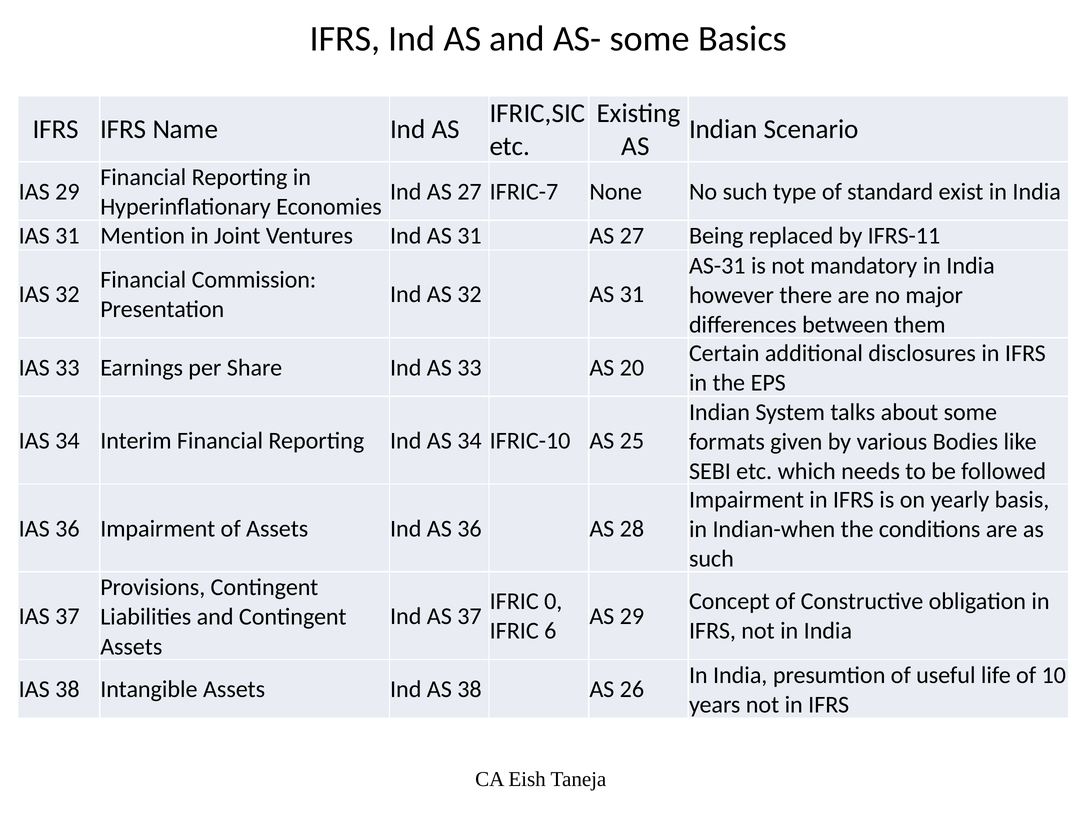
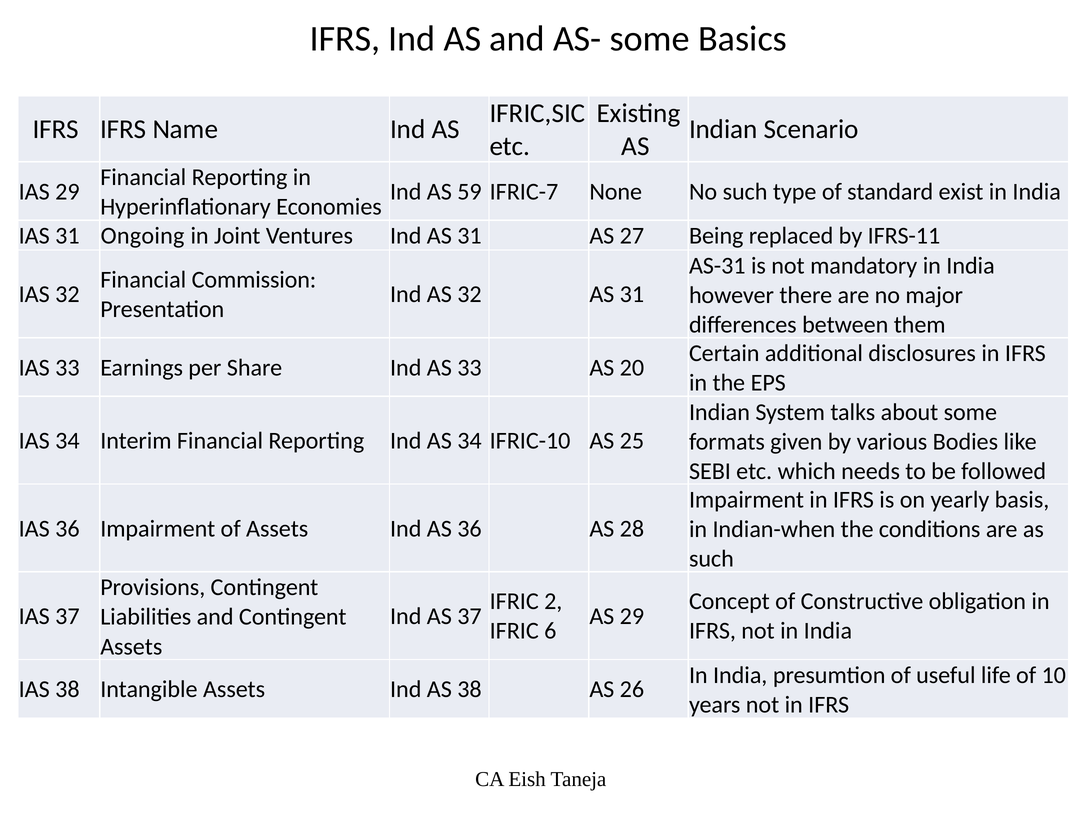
Ind AS 27: 27 -> 59
Mention: Mention -> Ongoing
0: 0 -> 2
